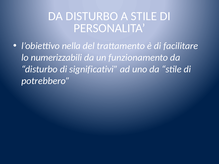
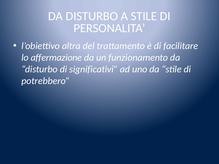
nella: nella -> altra
numerizzabili: numerizzabili -> affermazione
